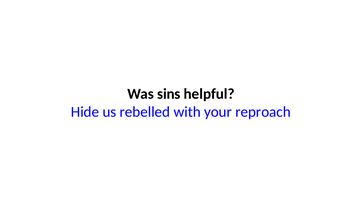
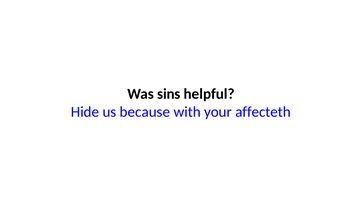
rebelled: rebelled -> because
reproach: reproach -> affecteth
